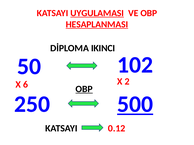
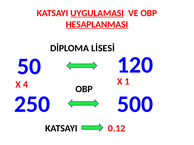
IKINCI: IKINCI -> LİSESİ
102: 102 -> 120
2: 2 -> 1
6: 6 -> 4
OBP at (84, 89) underline: present -> none
500 underline: present -> none
